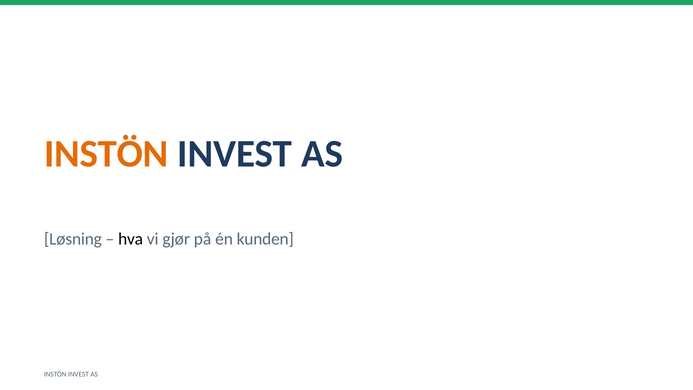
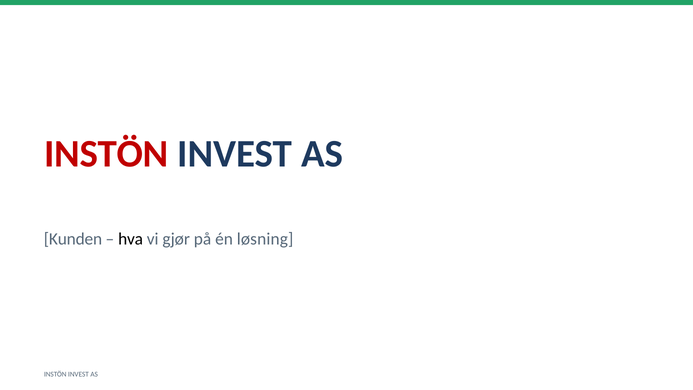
INSTÖN at (106, 154) colour: orange -> red
Løsning: Løsning -> Kunden
kunden: kunden -> løsning
